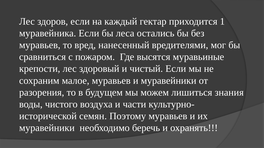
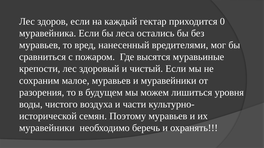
1: 1 -> 0
знания: знания -> уровня
